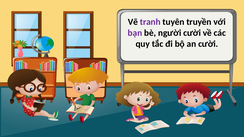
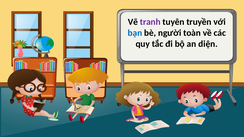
bạn colour: purple -> blue
người cười: cười -> toàn
an cười: cười -> diện
